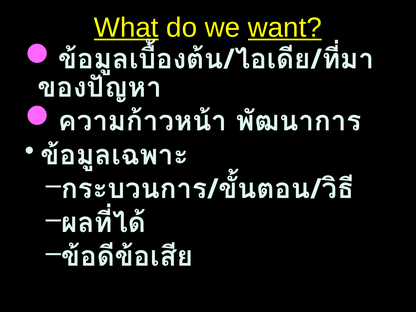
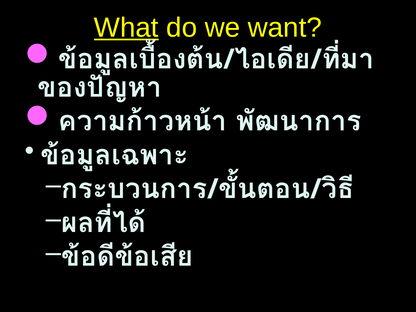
want underline: present -> none
